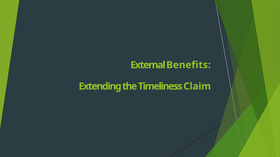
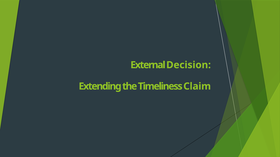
Benefits: Benefits -> Decision
